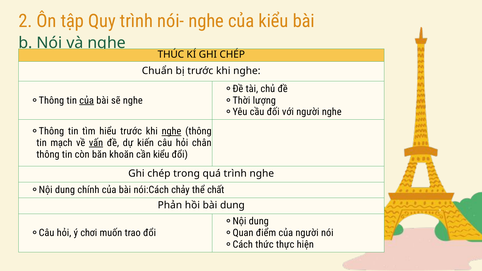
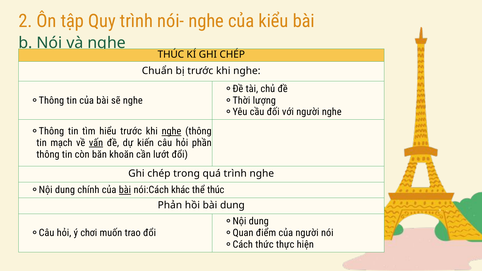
của at (87, 100) underline: present -> none
chân: chân -> phần
cần kiểu: kiểu -> lướt
bài at (125, 190) underline: none -> present
chảy: chảy -> khác
thể chất: chất -> thúc
